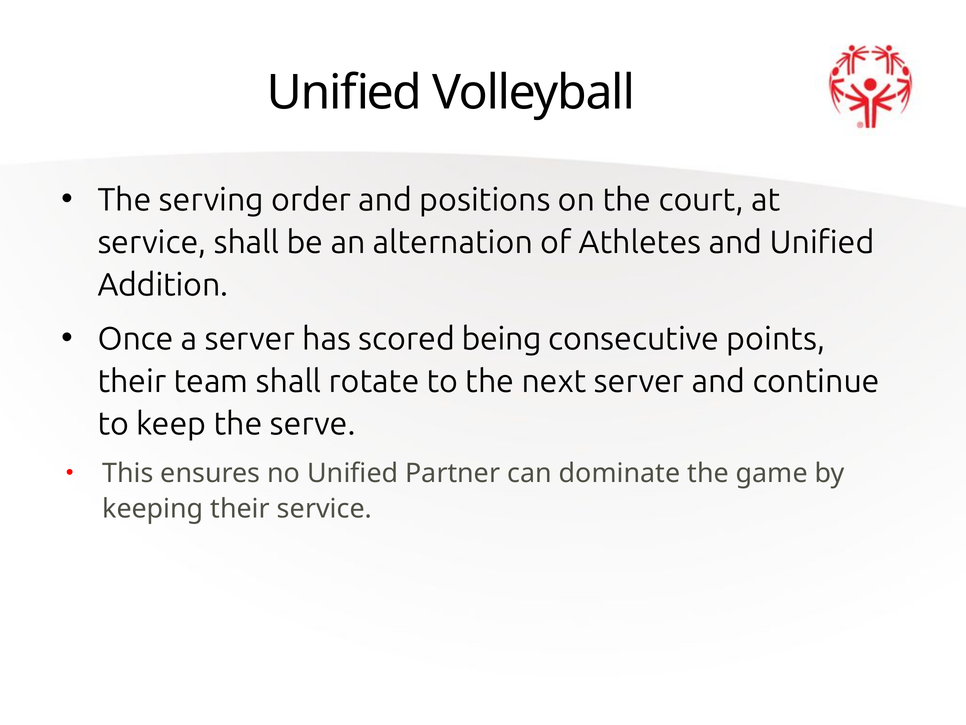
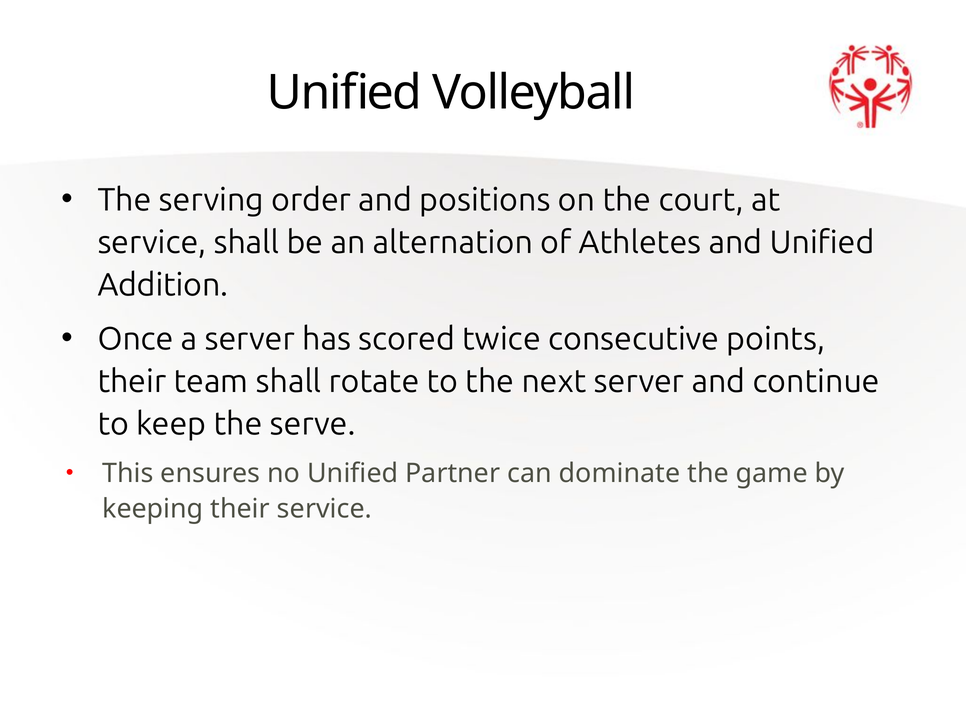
being: being -> twice
